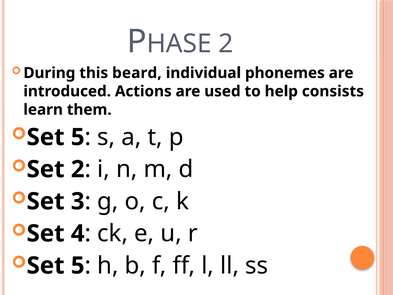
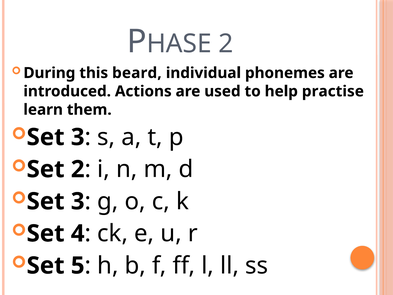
consists: consists -> practise
5 at (78, 137): 5 -> 3
